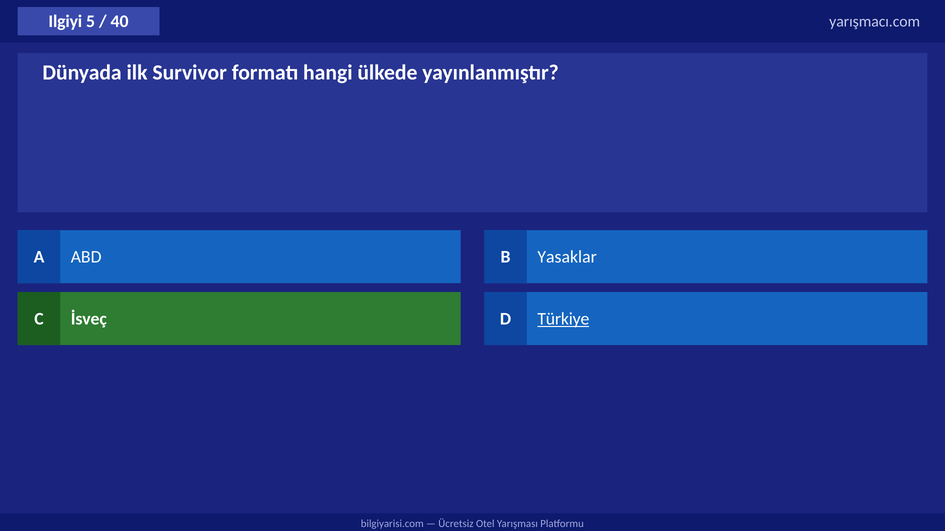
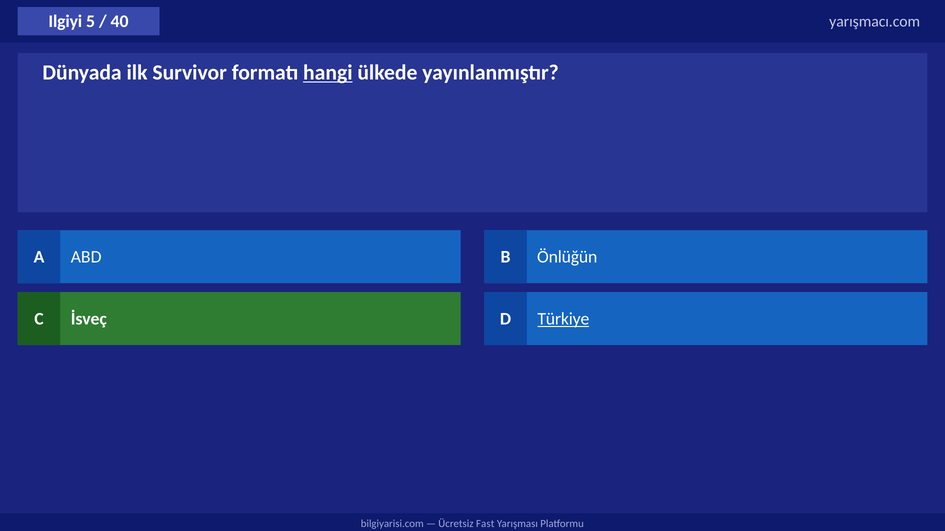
hangi underline: none -> present
Yasaklar: Yasaklar -> Önlüğün
Otel: Otel -> Fast
